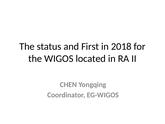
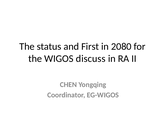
2018: 2018 -> 2080
located: located -> discuss
